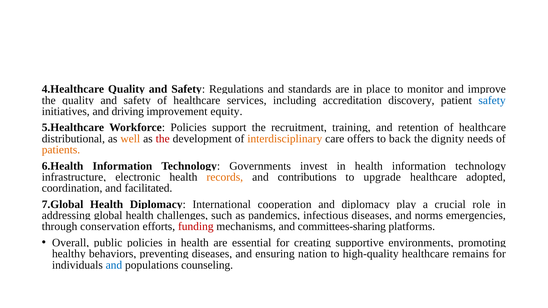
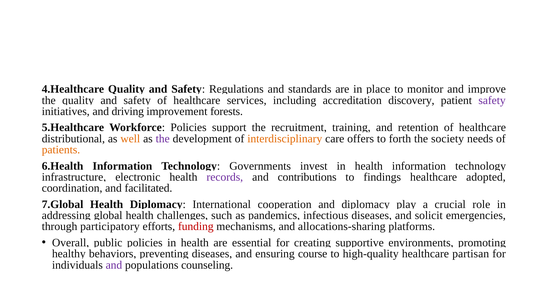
safety at (492, 100) colour: blue -> purple
equity: equity -> forests
the at (163, 139) colour: red -> purple
back: back -> forth
dignity: dignity -> society
records colour: orange -> purple
upgrade: upgrade -> findings
norms: norms -> solicit
conservation: conservation -> participatory
committees-sharing: committees-sharing -> allocations-sharing
nation: nation -> course
remains: remains -> partisan
and at (114, 265) colour: blue -> purple
